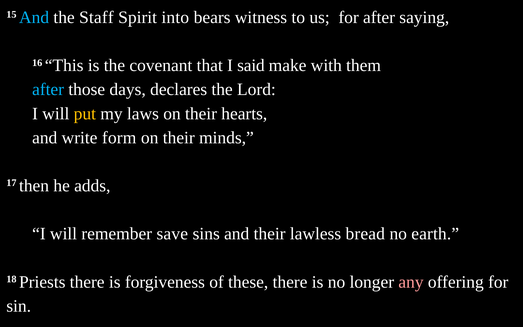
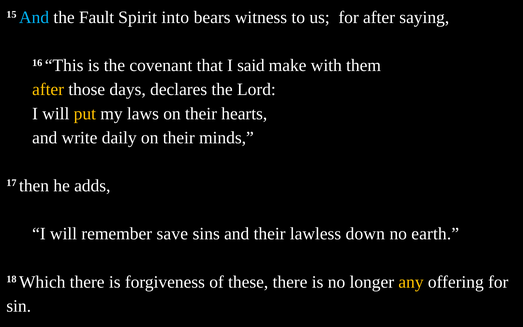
Staff: Staff -> Fault
after at (48, 90) colour: light blue -> yellow
form: form -> daily
bread: bread -> down
Priests: Priests -> Which
any colour: pink -> yellow
